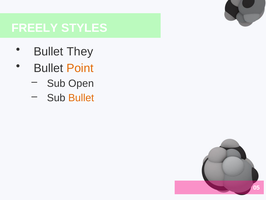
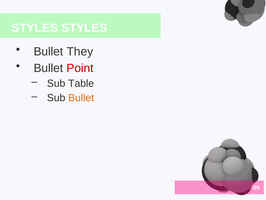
FREELY at (35, 28): FREELY -> STYLES
Point colour: orange -> red
Open: Open -> Table
